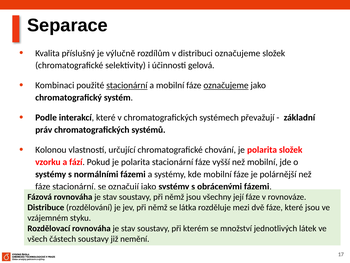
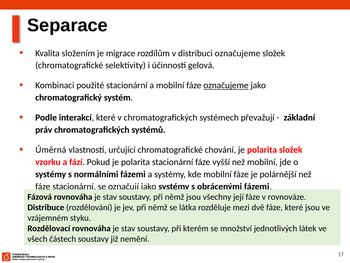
příslušný: příslušný -> složením
výlučně: výlučně -> migrace
stacionární at (127, 85) underline: present -> none
Kolonou: Kolonou -> Úměrná
